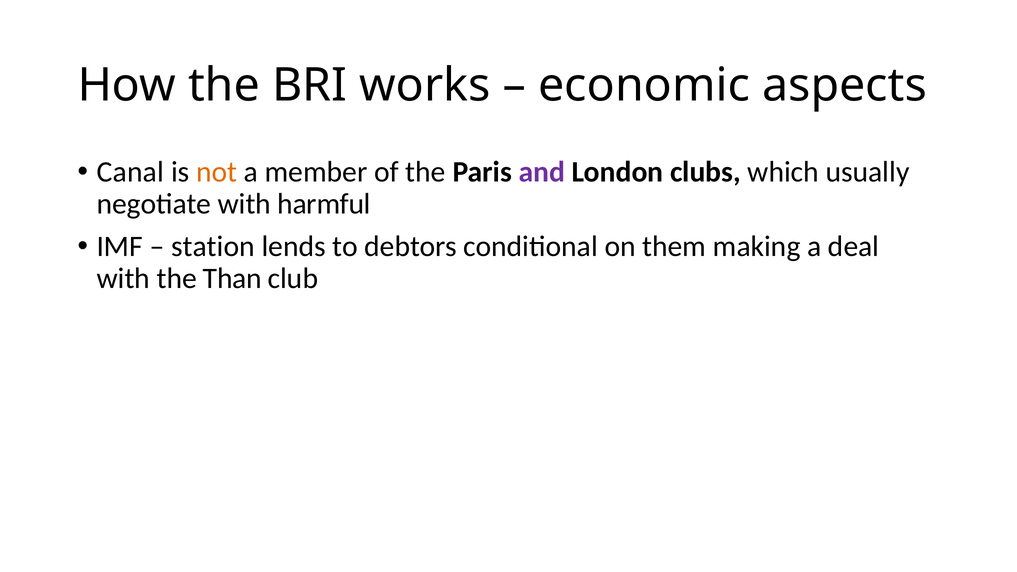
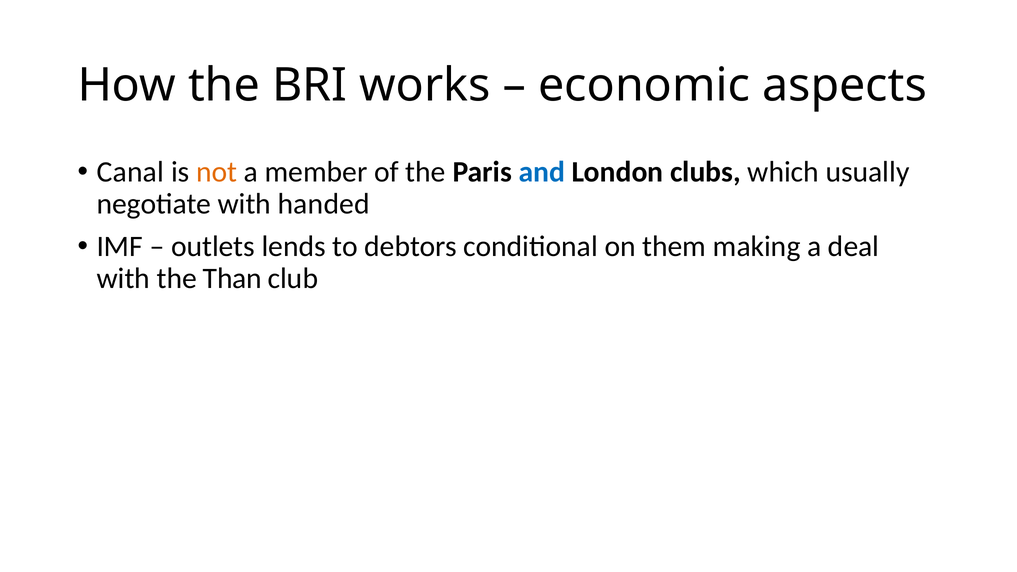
and colour: purple -> blue
harmful: harmful -> handed
station: station -> outlets
